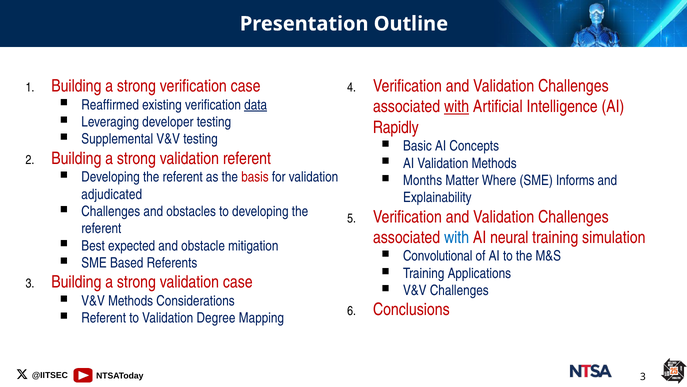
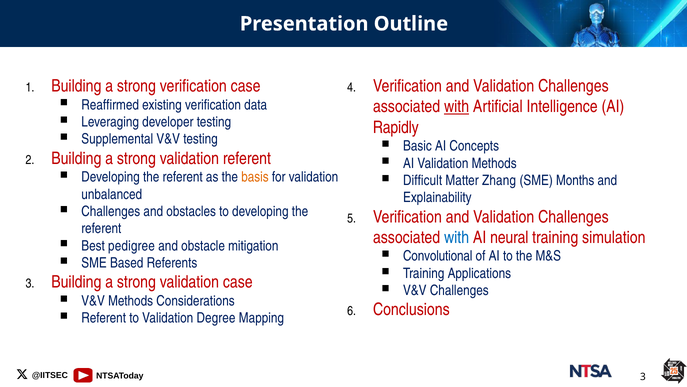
data underline: present -> none
basis colour: red -> orange
Months: Months -> Difficult
Where: Where -> Zhang
Informs: Informs -> Months
adjudicated: adjudicated -> unbalanced
expected: expected -> pedigree
